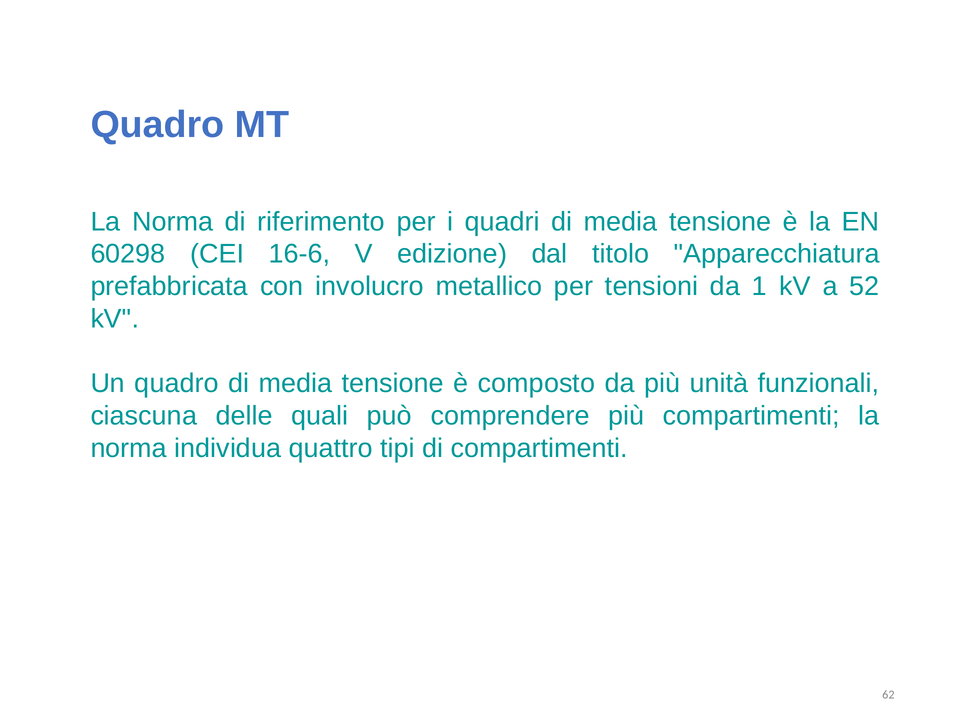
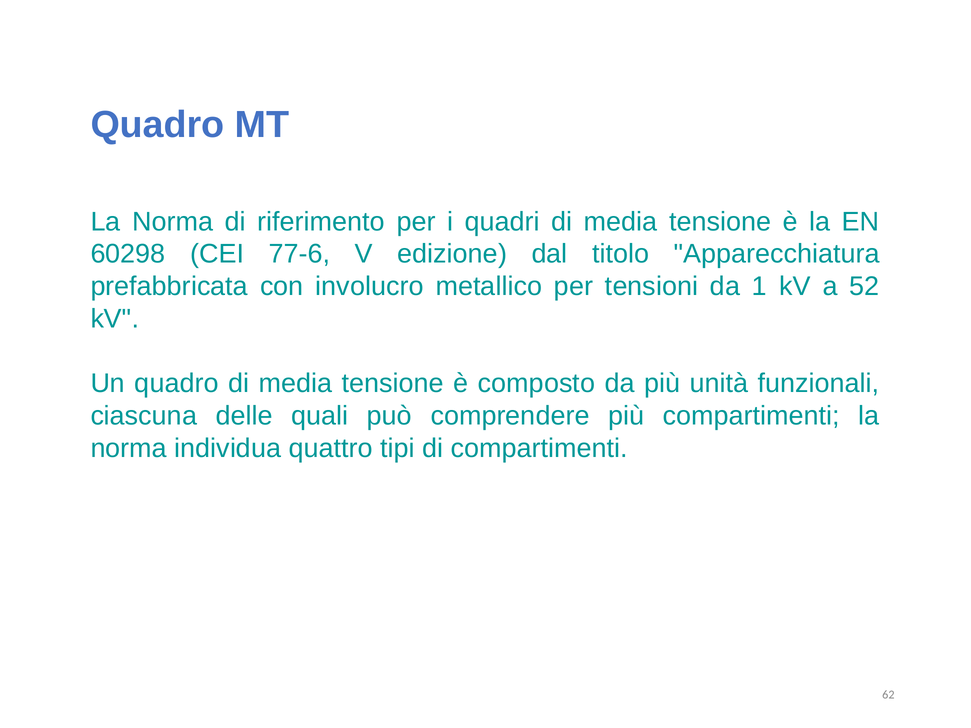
16-6: 16-6 -> 77-6
